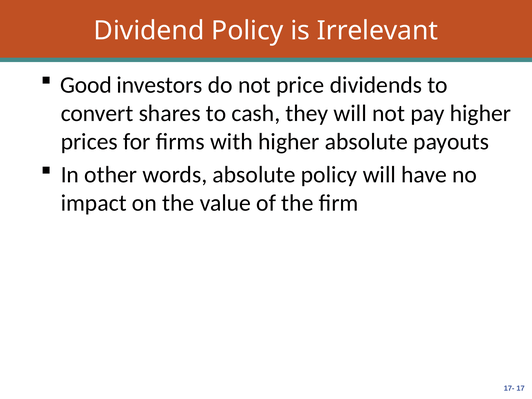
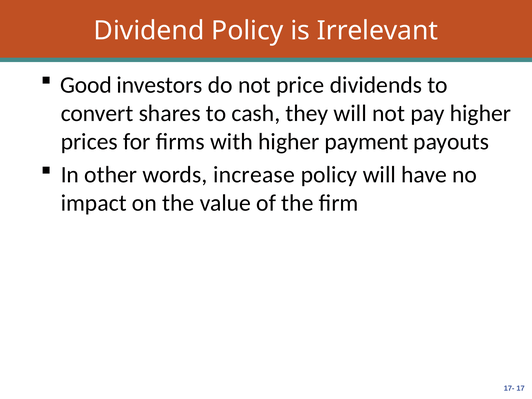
higher absolute: absolute -> payment
words absolute: absolute -> increase
